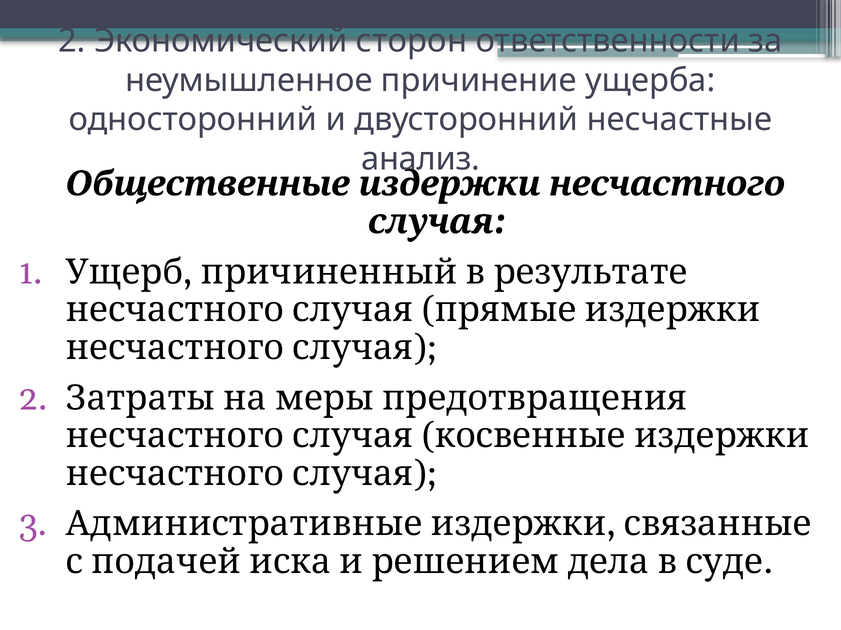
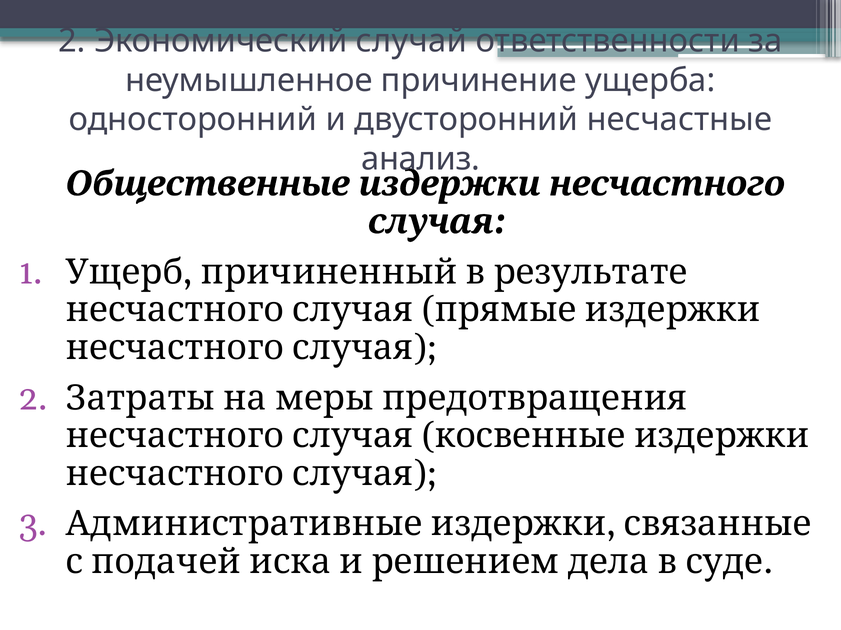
сторон: сторон -> случай
